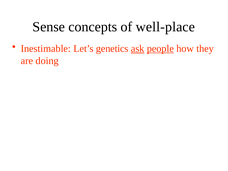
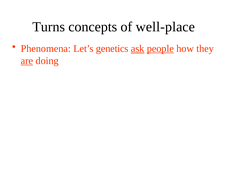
Sense: Sense -> Turns
Inestimable: Inestimable -> Phenomena
are underline: none -> present
